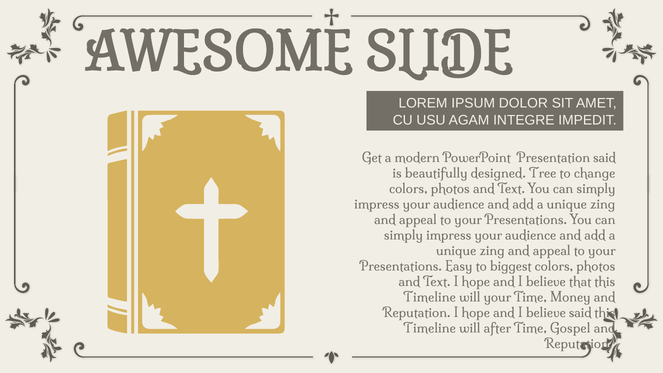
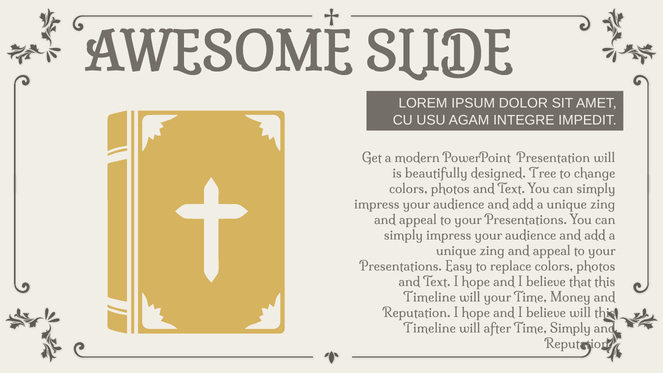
Presentation said: said -> will
biggest: biggest -> replace
believe said: said -> will
Time Gospel: Gospel -> Simply
